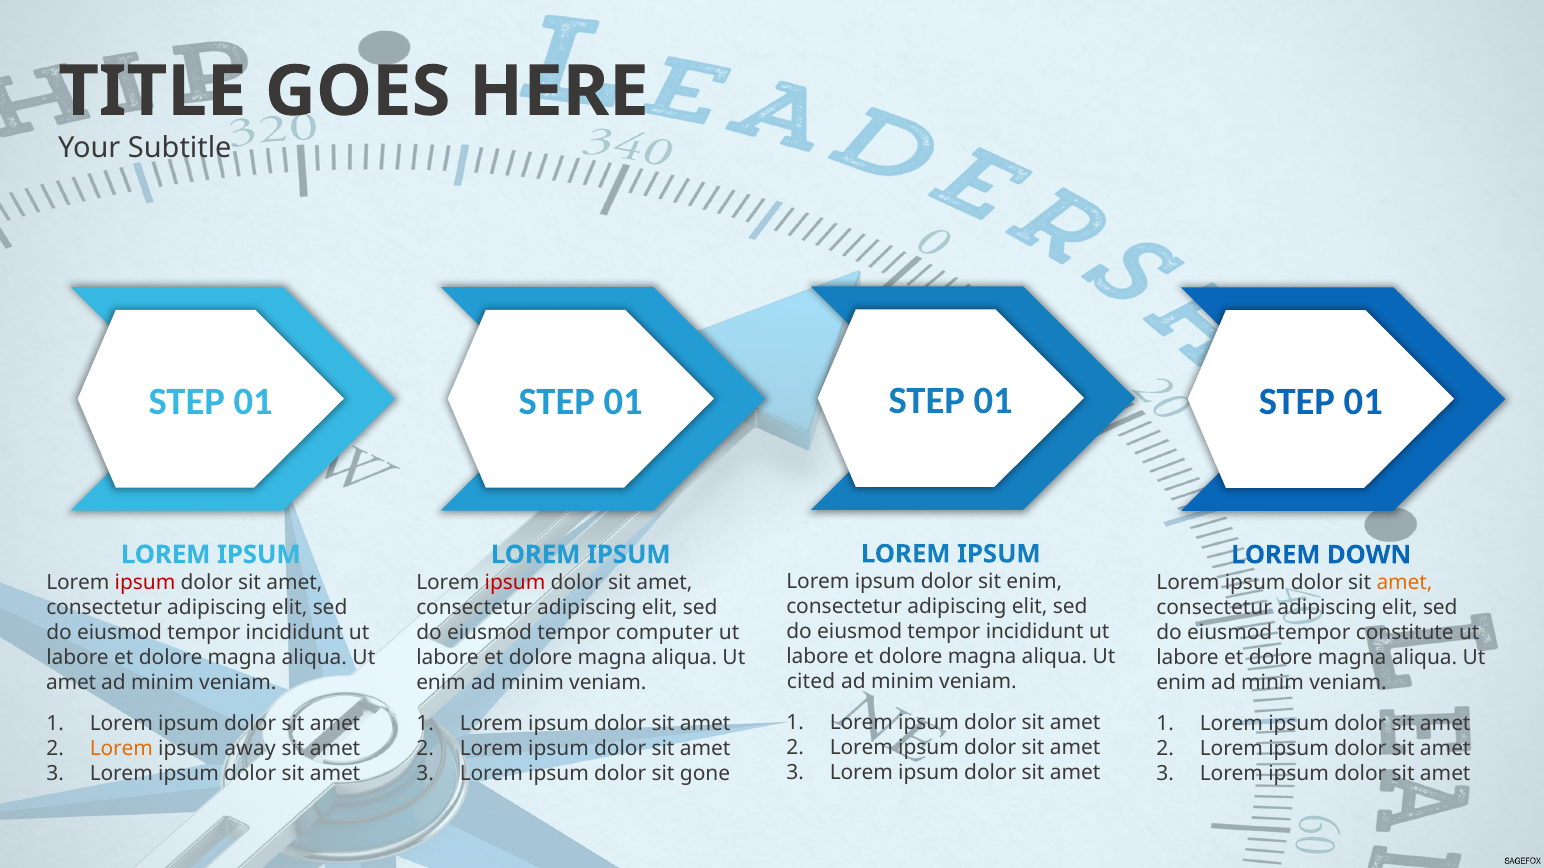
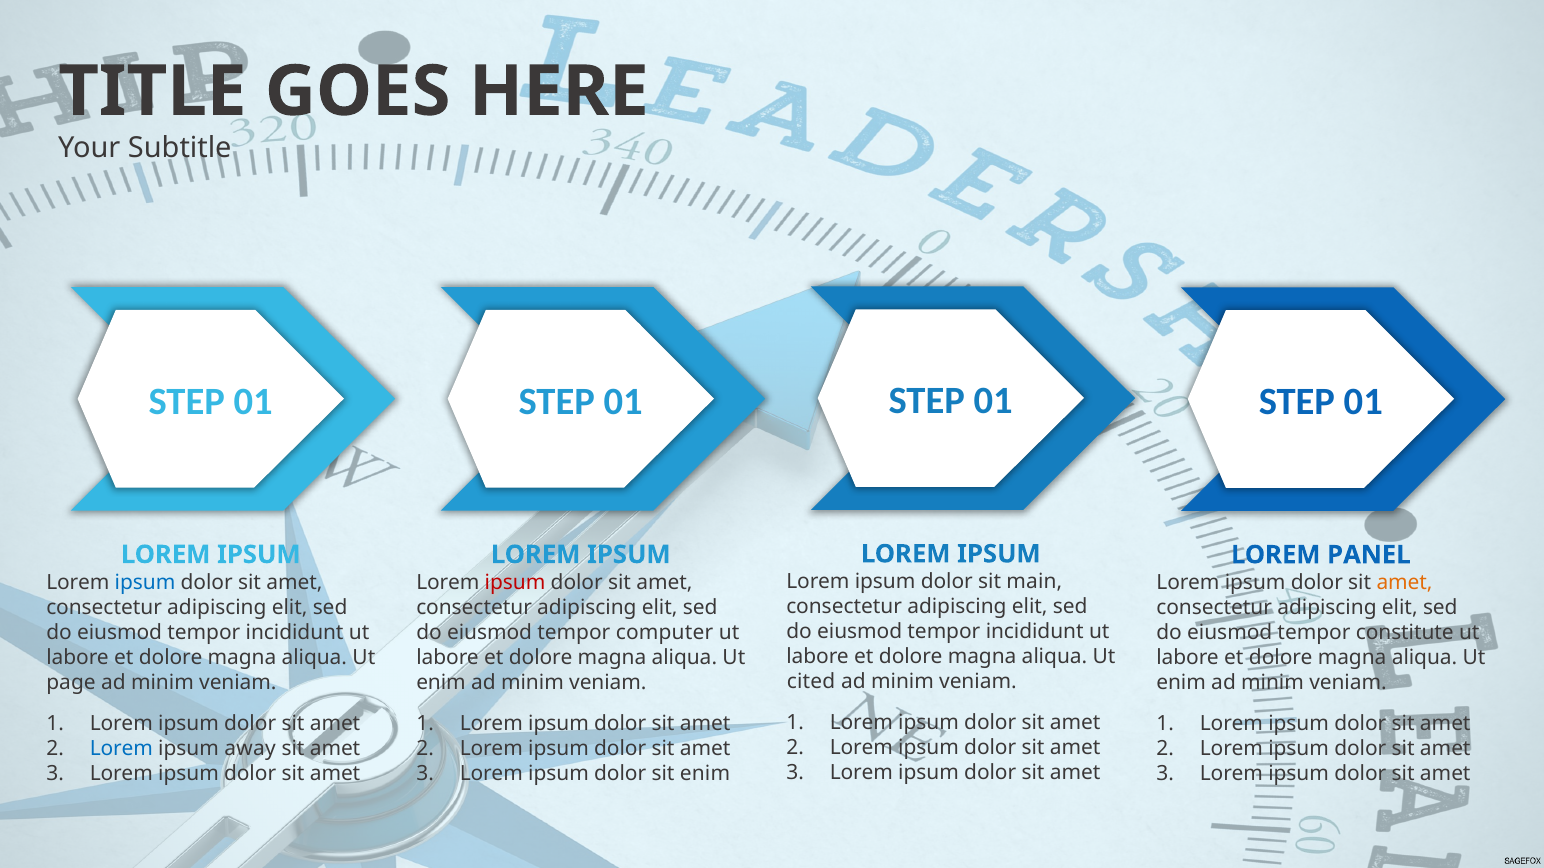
DOWN: DOWN -> PANEL
sit enim: enim -> main
ipsum at (145, 583) colour: red -> blue
amet at (71, 683): amet -> page
Lorem at (121, 749) colour: orange -> blue
sit gone: gone -> enim
